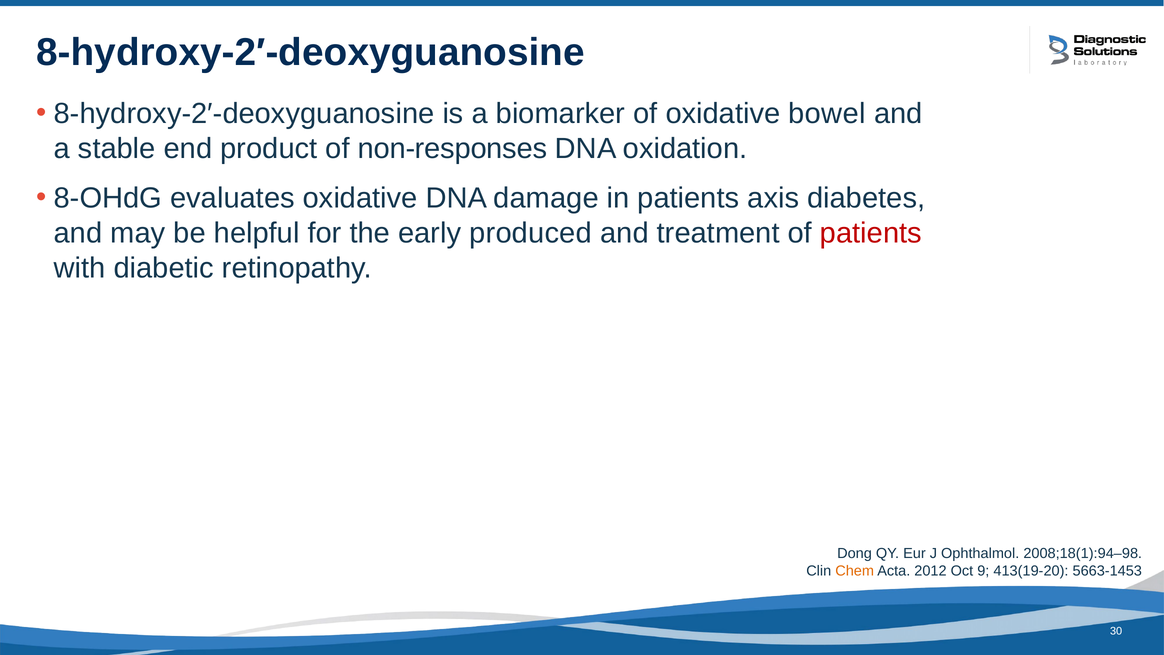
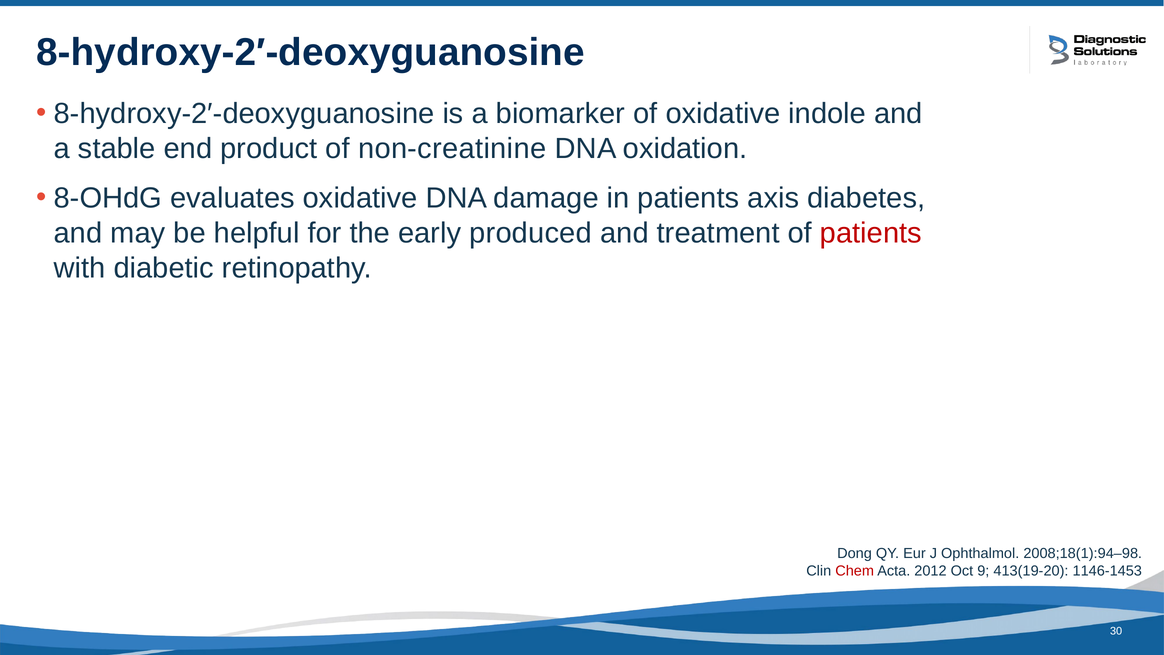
bowel: bowel -> indole
non-responses: non-responses -> non-creatinine
Chem colour: orange -> red
5663-1453: 5663-1453 -> 1146-1453
